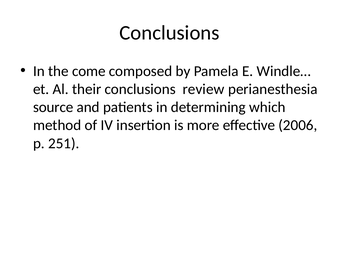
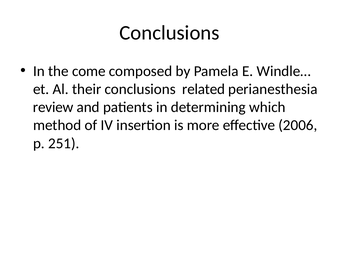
review: review -> related
source: source -> review
